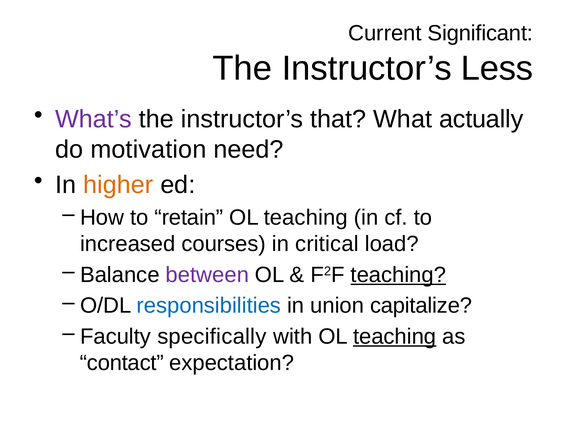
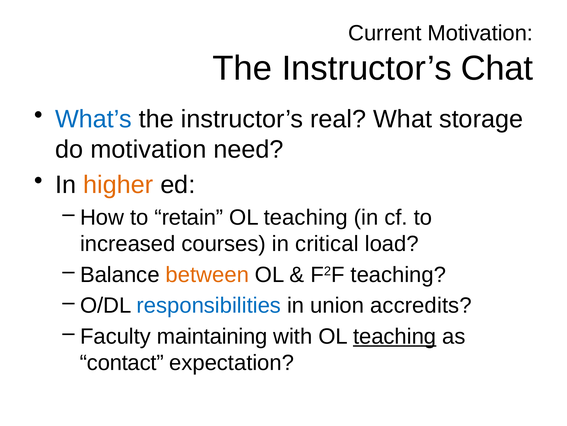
Current Significant: Significant -> Motivation
Less: Less -> Chat
What’s colour: purple -> blue
that: that -> real
actually: actually -> storage
between colour: purple -> orange
teaching at (398, 274) underline: present -> none
capitalize: capitalize -> accredits
specifically: specifically -> maintaining
